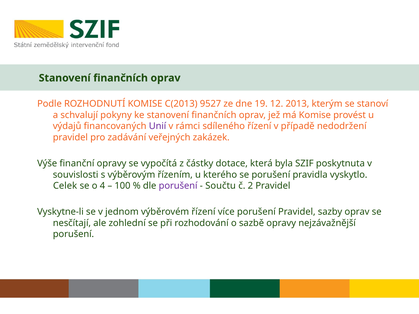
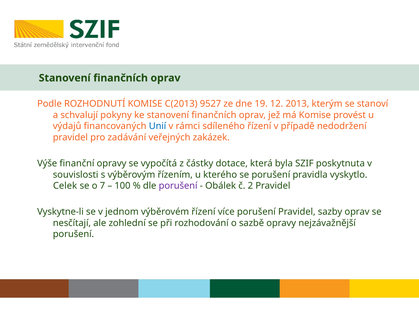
Unií colour: purple -> blue
4: 4 -> 7
Součtu: Součtu -> Obálek
